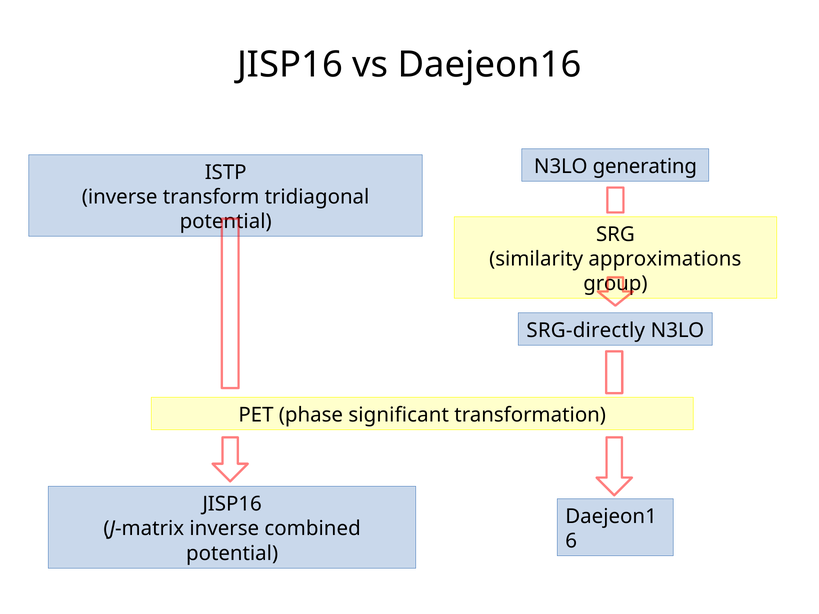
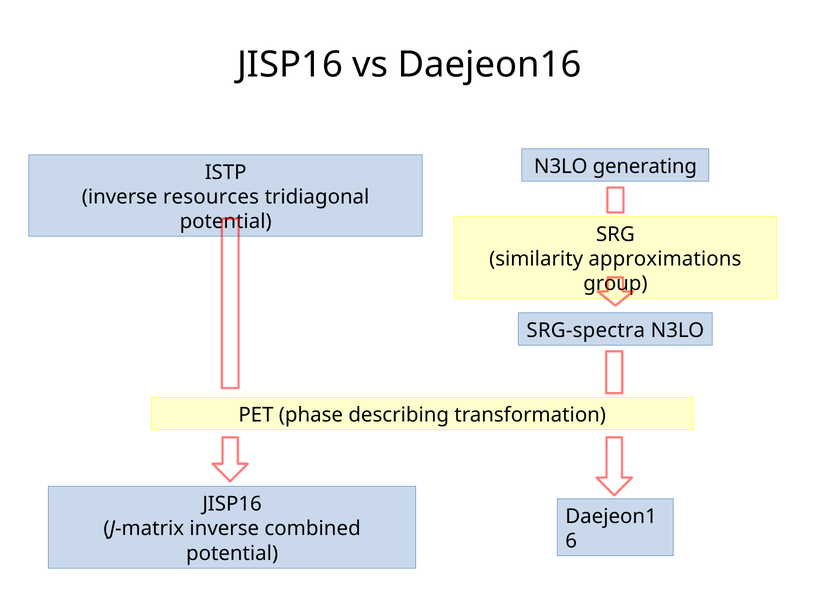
transform: transform -> resources
SRG-directly: SRG-directly -> SRG-spectra
significant: significant -> describing
